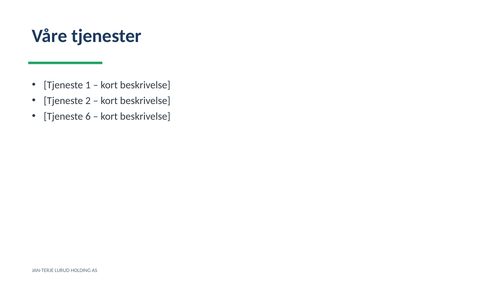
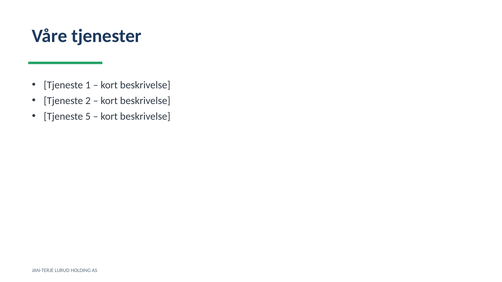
6: 6 -> 5
